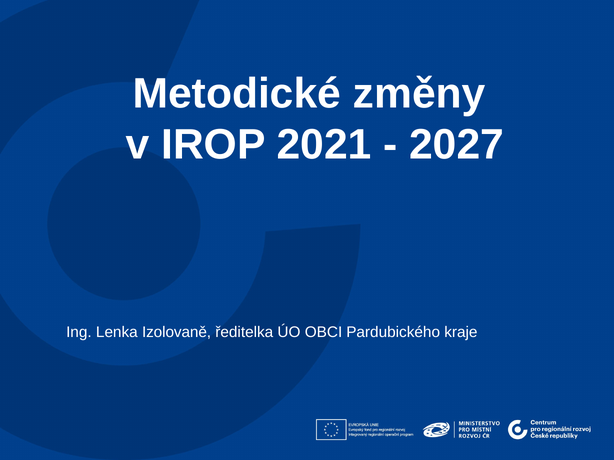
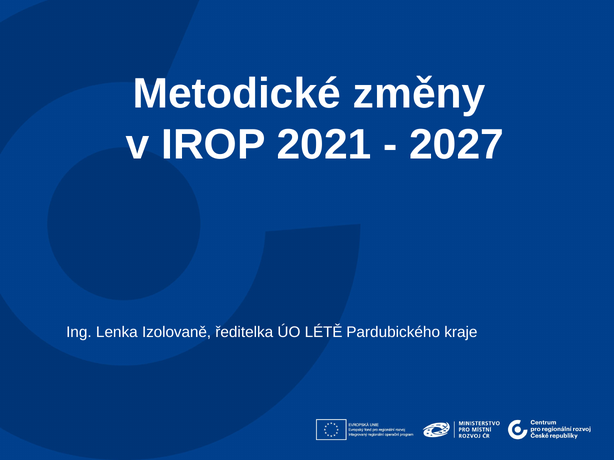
OBCI: OBCI -> LÉTĚ
